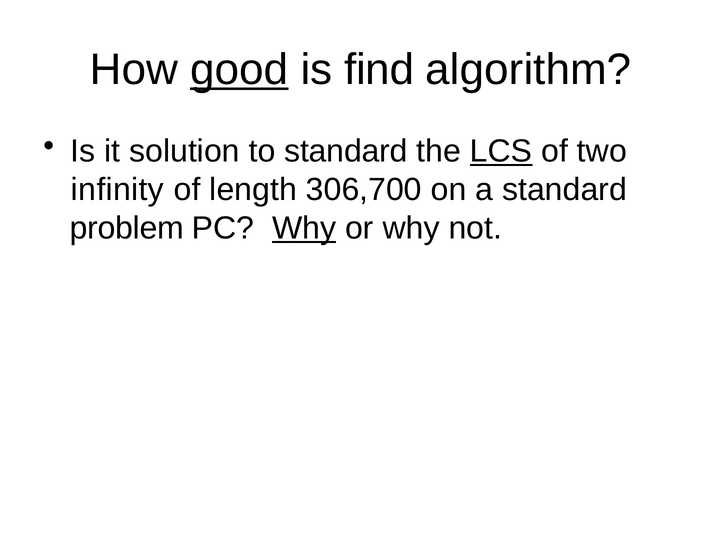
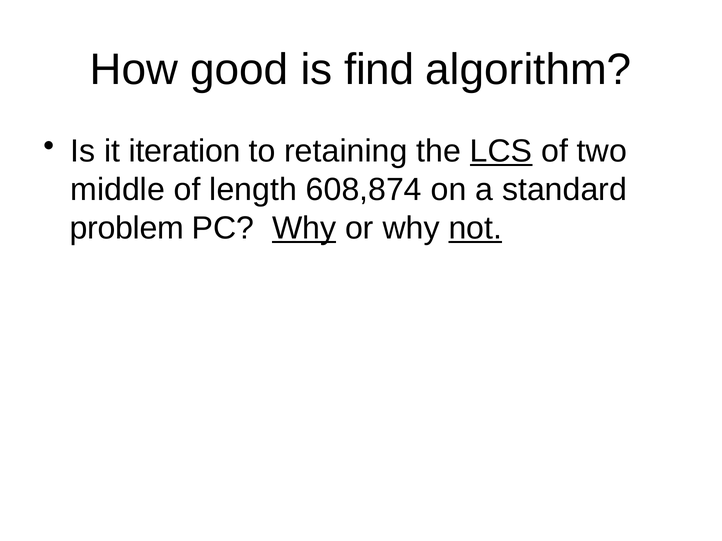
good underline: present -> none
solution: solution -> iteration
to standard: standard -> retaining
infinity: infinity -> middle
306,700: 306,700 -> 608,874
not underline: none -> present
